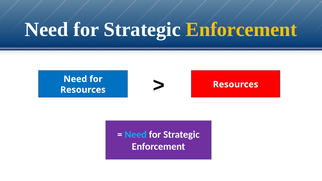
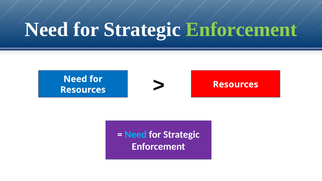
Enforcement at (241, 30) colour: yellow -> light green
